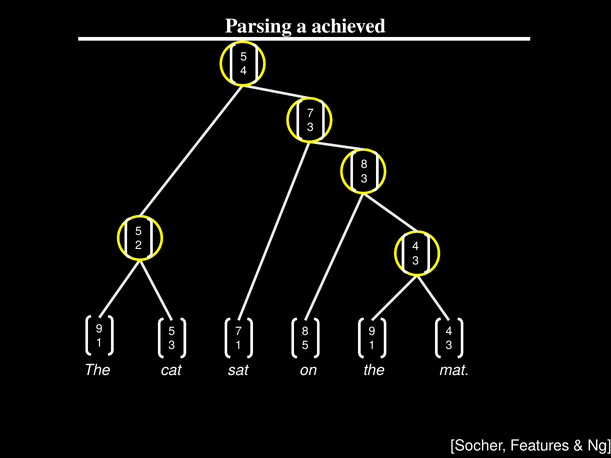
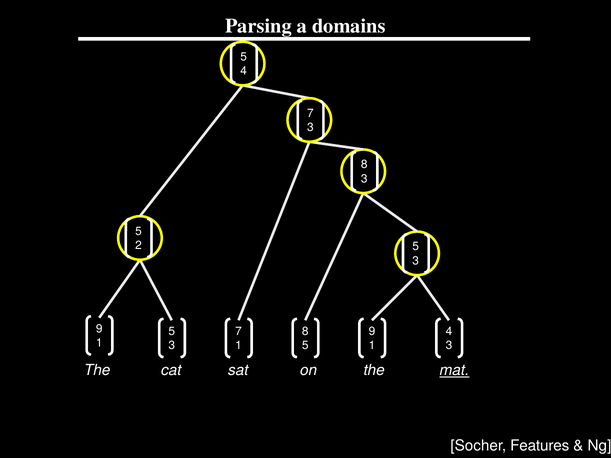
achieved: achieved -> domains
2 4: 4 -> 5
mat underline: none -> present
